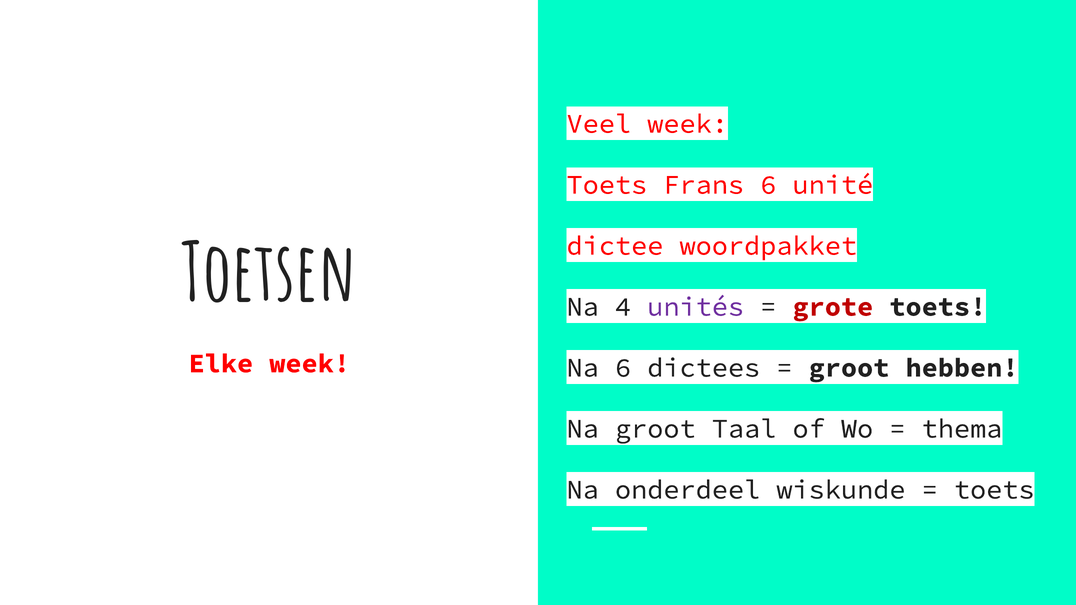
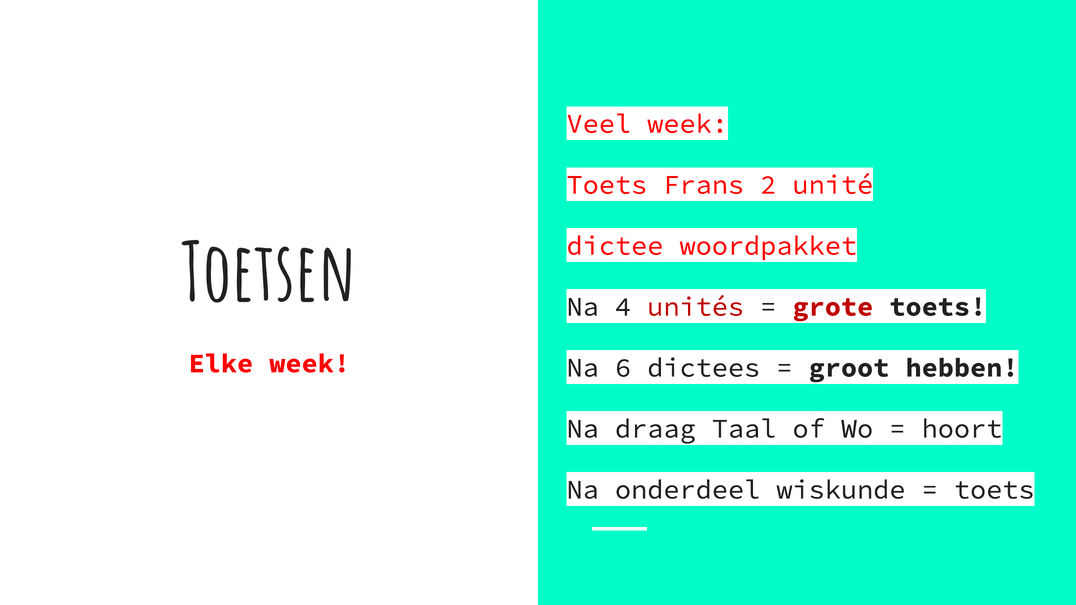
Frans 6: 6 -> 2
unités colour: purple -> red
Na groot: groot -> draag
thema: thema -> hoort
